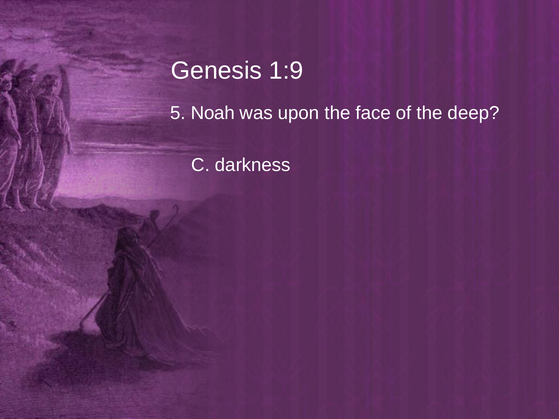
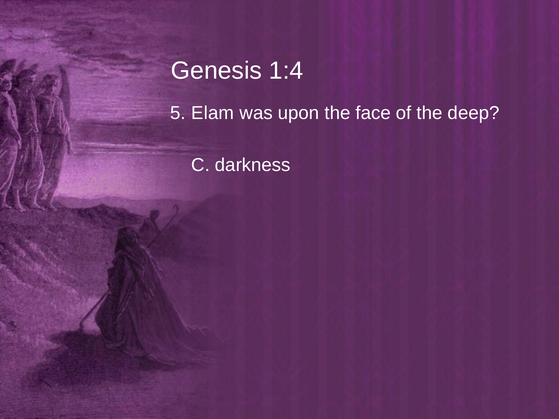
1:9: 1:9 -> 1:4
Noah: Noah -> Elam
